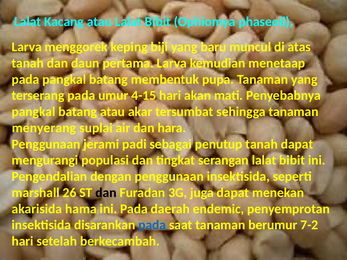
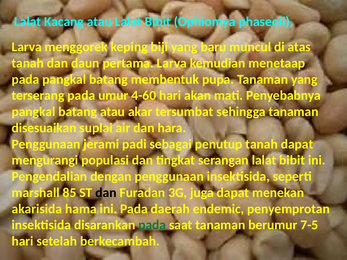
4-15: 4-15 -> 4-60
menyerang: menyerang -> disesuaikan
26: 26 -> 85
pada at (152, 225) colour: blue -> green
7-2: 7-2 -> 7-5
